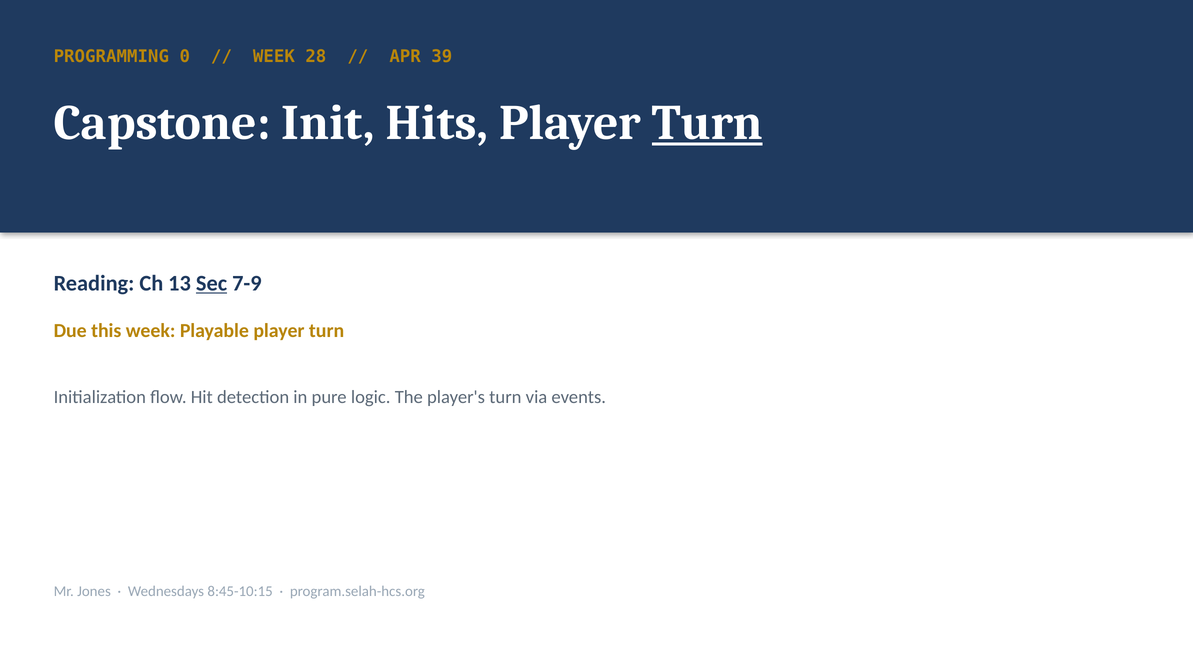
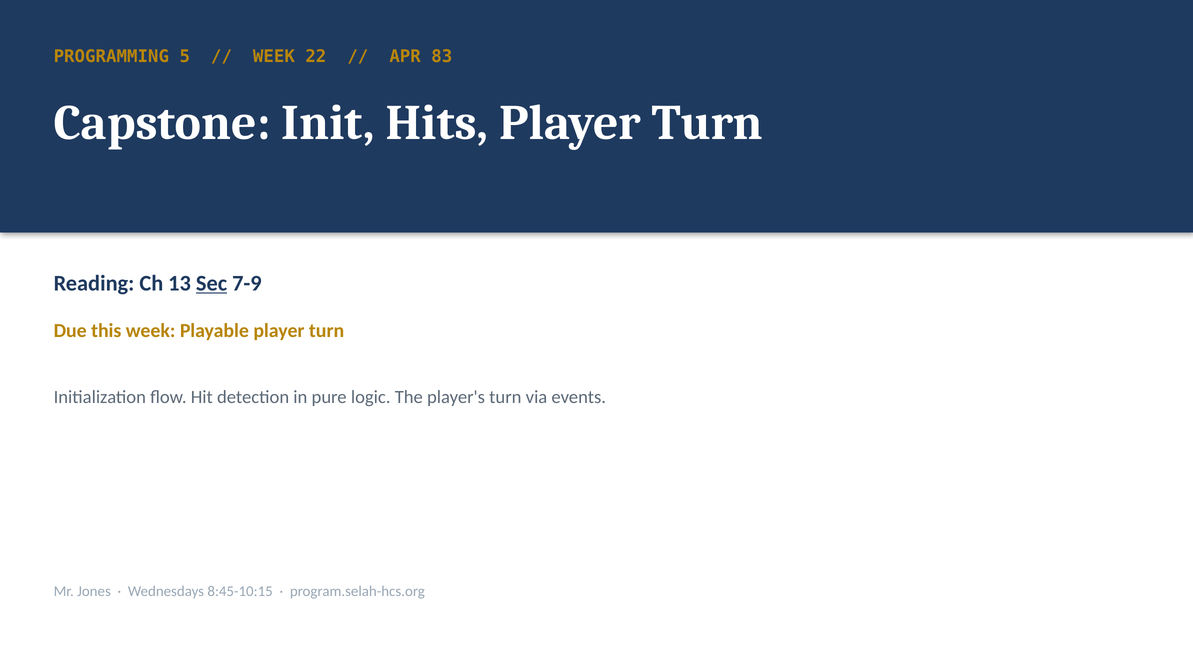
0: 0 -> 5
28: 28 -> 22
39: 39 -> 83
Turn at (707, 123) underline: present -> none
